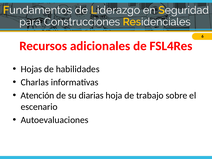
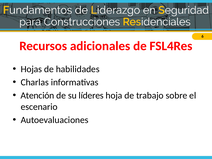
diarias: diarias -> líderes
